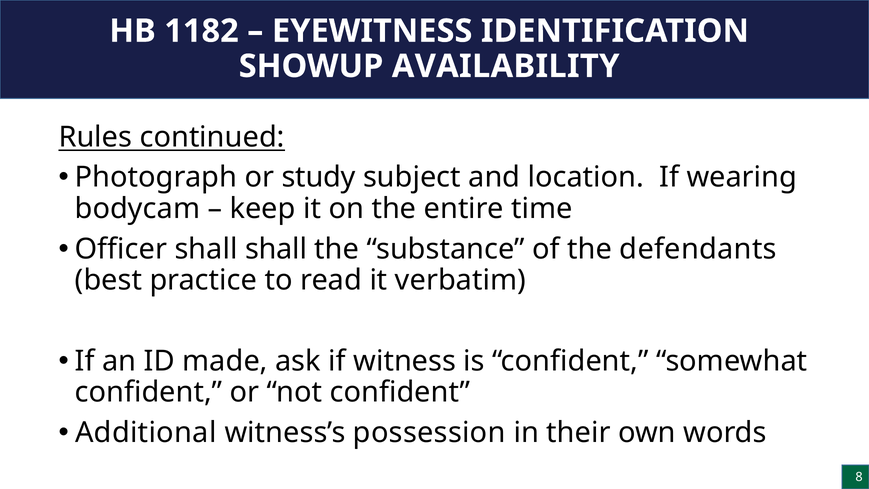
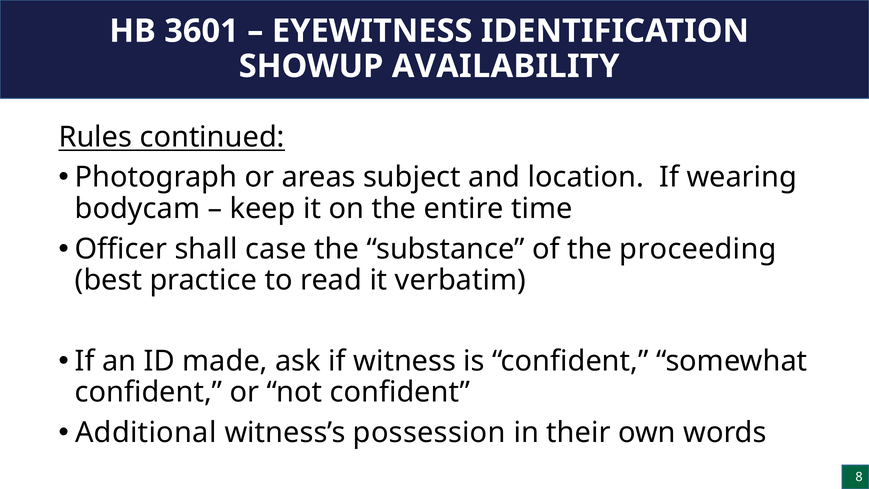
1182: 1182 -> 3601
study: study -> areas
shall shall: shall -> case
defendants: defendants -> proceeding
